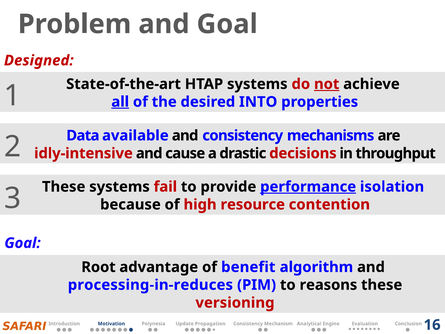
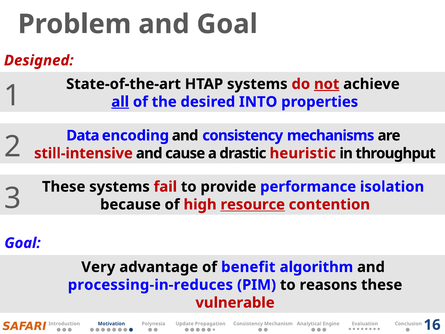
available: available -> encoding
idly-intensive: idly-intensive -> still-intensive
decisions: decisions -> heuristic
performance underline: present -> none
resource underline: none -> present
Root: Root -> Very
versioning: versioning -> vulnerable
